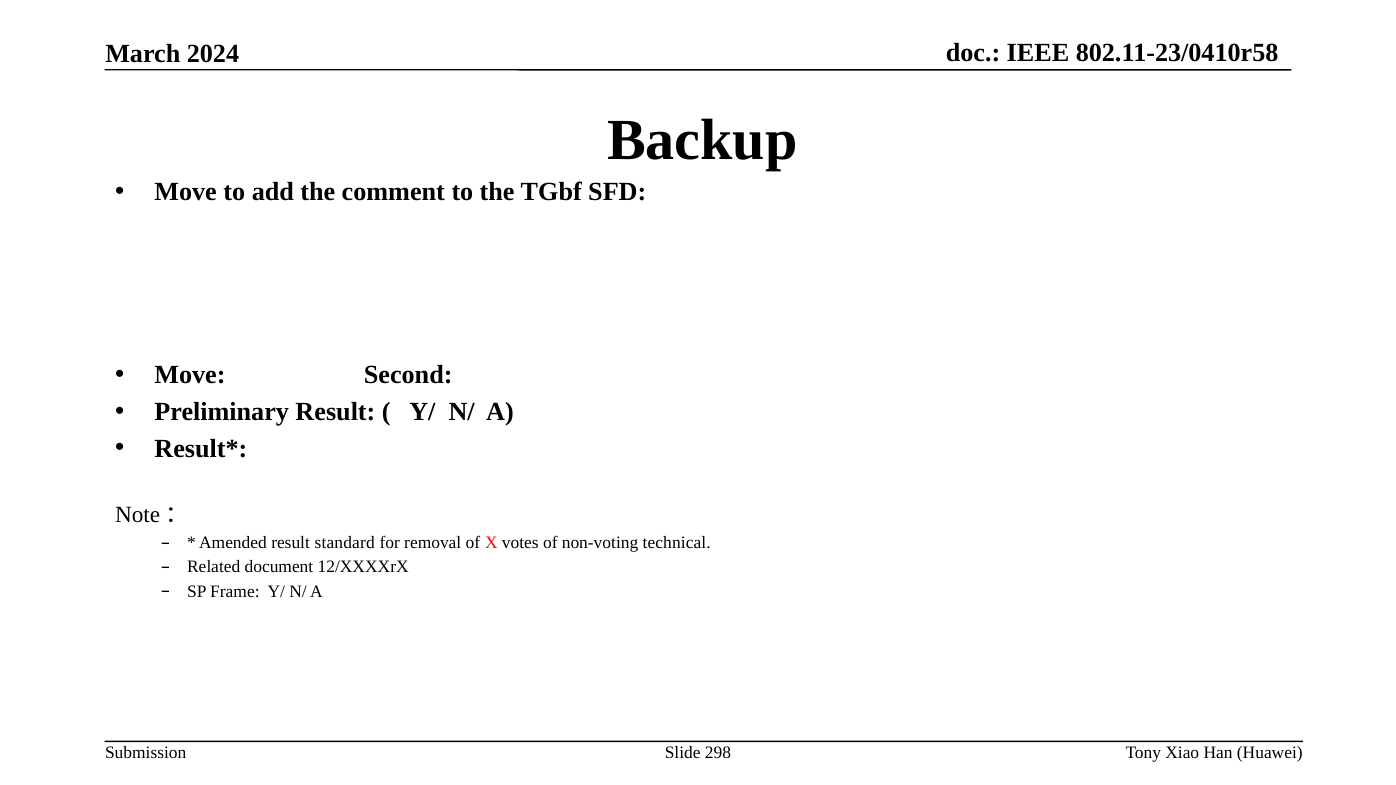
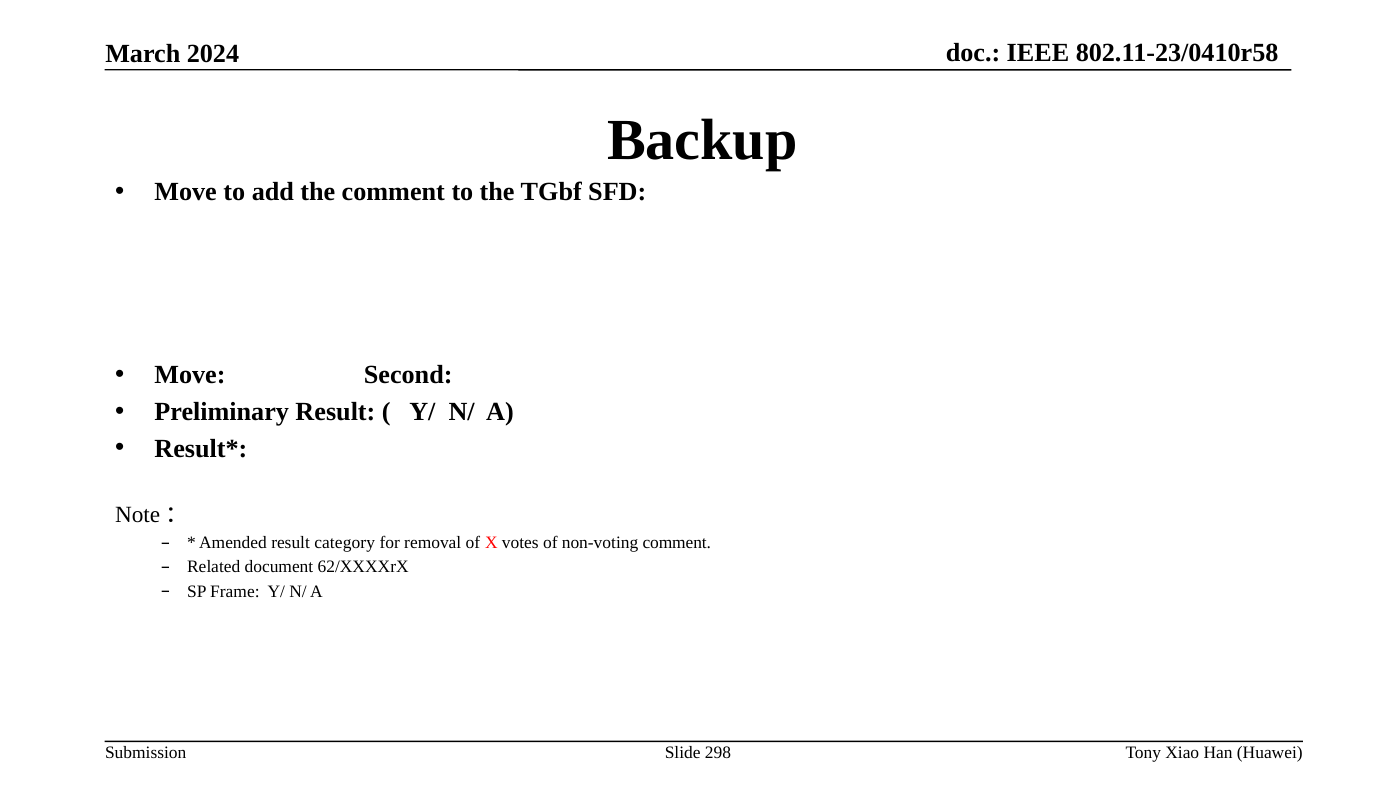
standard: standard -> category
non-voting technical: technical -> comment
12/XXXXrX: 12/XXXXrX -> 62/XXXXrX
